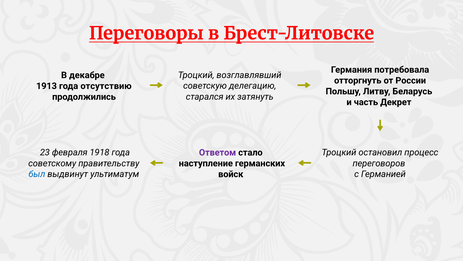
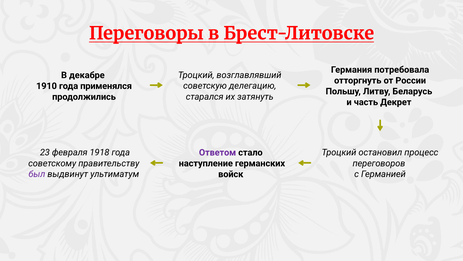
1913: 1913 -> 1910
отсутствию: отсутствию -> применялся
был colour: blue -> purple
